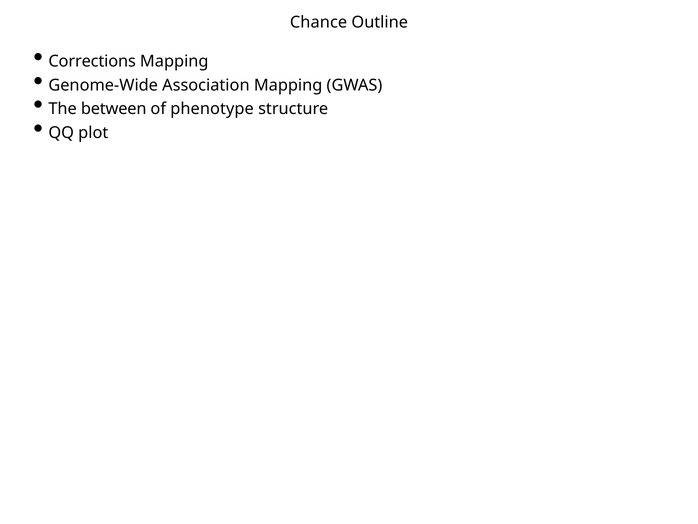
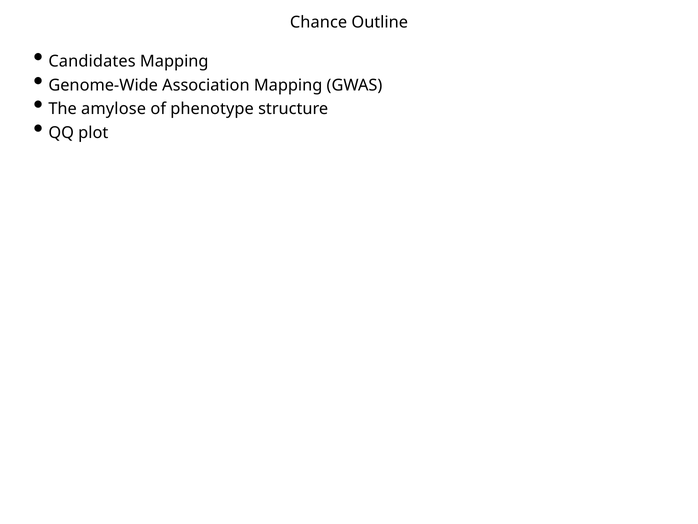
Corrections: Corrections -> Candidates
between: between -> amylose
